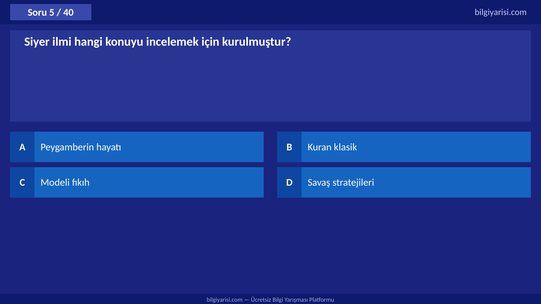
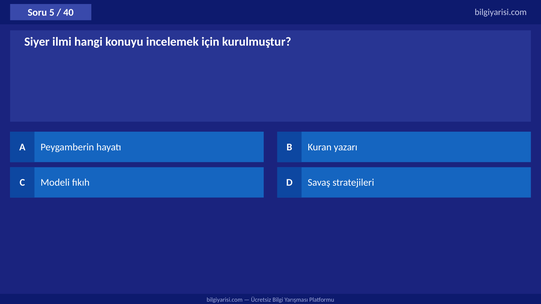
klasik: klasik -> yazarı
